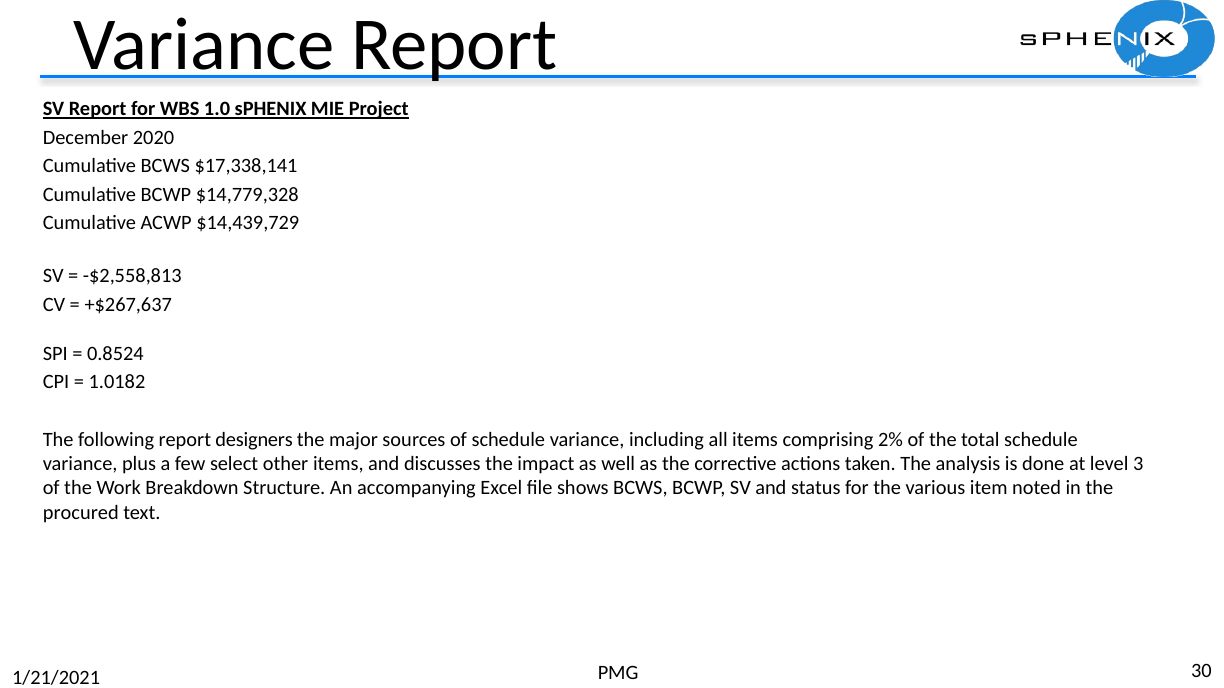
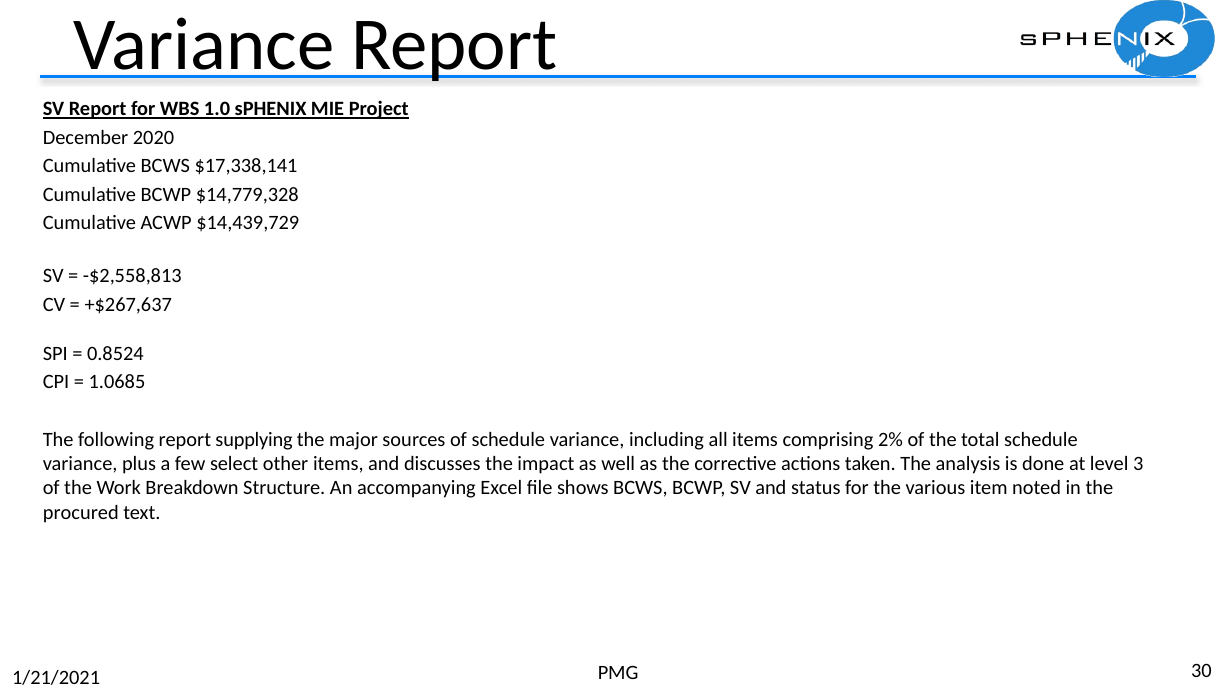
1.0182: 1.0182 -> 1.0685
designers: designers -> supplying
